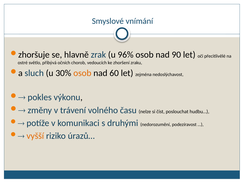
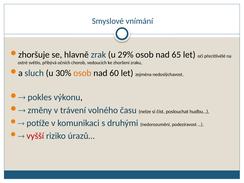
96%: 96% -> 29%
90: 90 -> 65
vyšší colour: orange -> red
